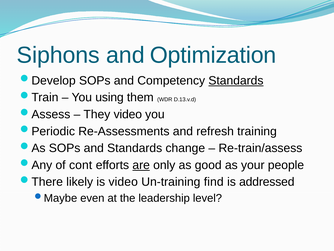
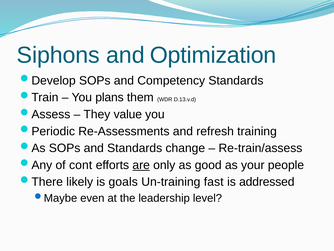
Standards at (236, 80) underline: present -> none
using: using -> plans
They video: video -> value
is video: video -> goals
find: find -> fast
